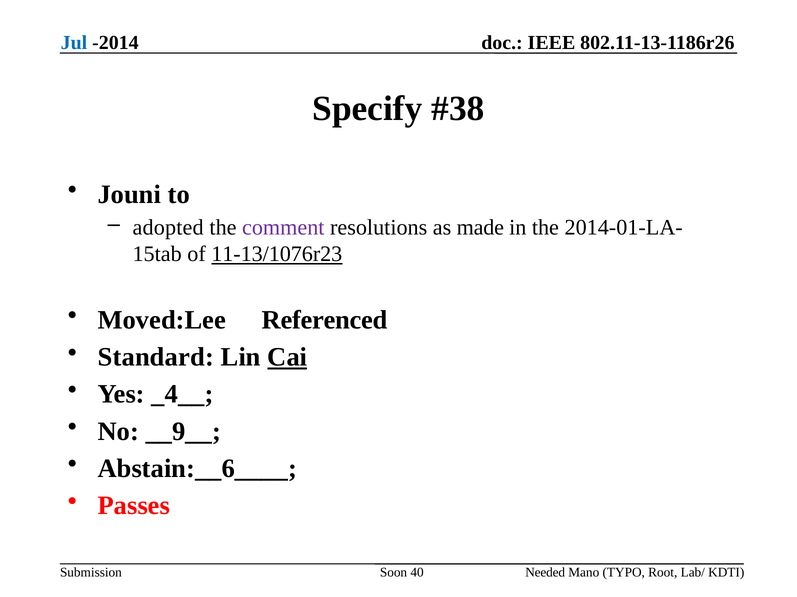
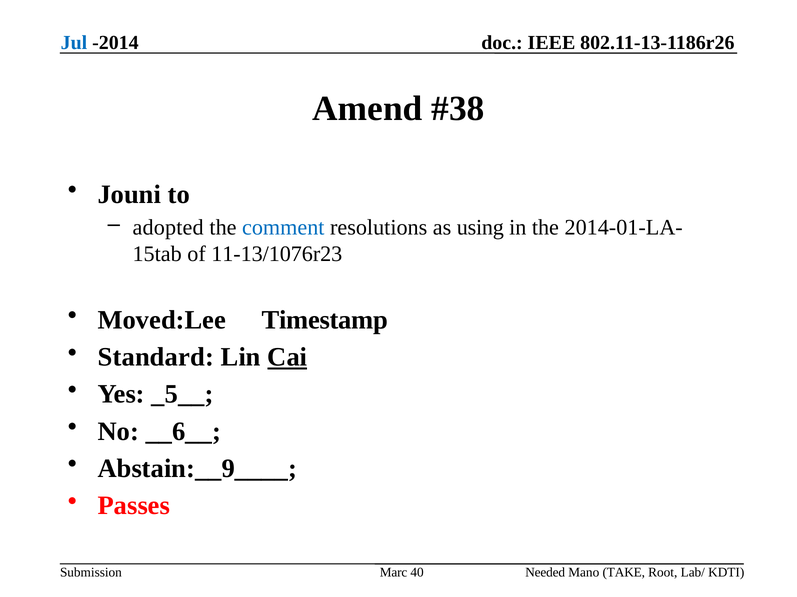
Specify: Specify -> Amend
comment colour: purple -> blue
made: made -> using
11-13/1076r23 underline: present -> none
Referenced: Referenced -> Timestamp
_4__: _4__ -> _5__
__9__: __9__ -> __6__
Abstain:__6____: Abstain:__6____ -> Abstain:__9____
Soon: Soon -> Marc
TYPO: TYPO -> TAKE
